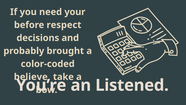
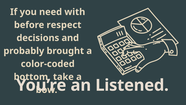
your: your -> with
believe: believe -> bottom
